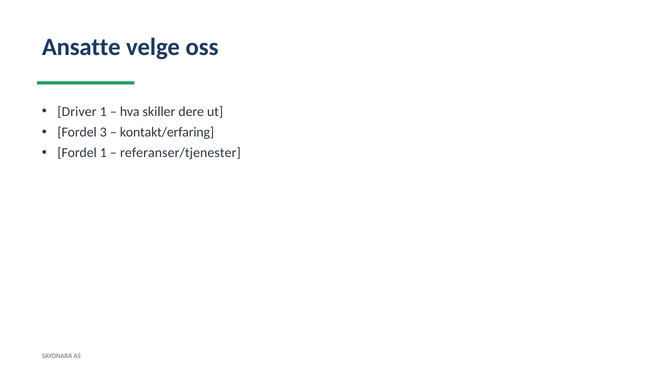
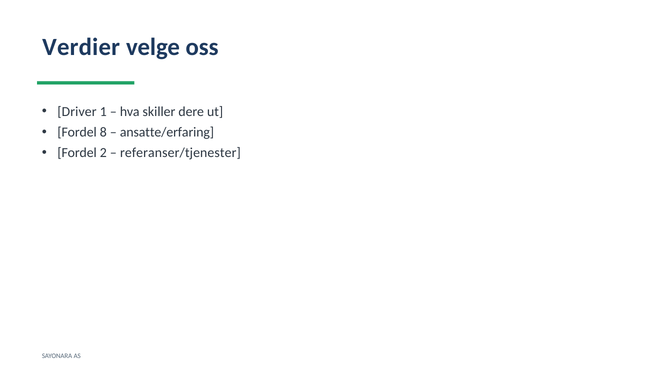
Ansatte: Ansatte -> Verdier
3: 3 -> 8
kontakt/erfaring: kontakt/erfaring -> ansatte/erfaring
Fordel 1: 1 -> 2
